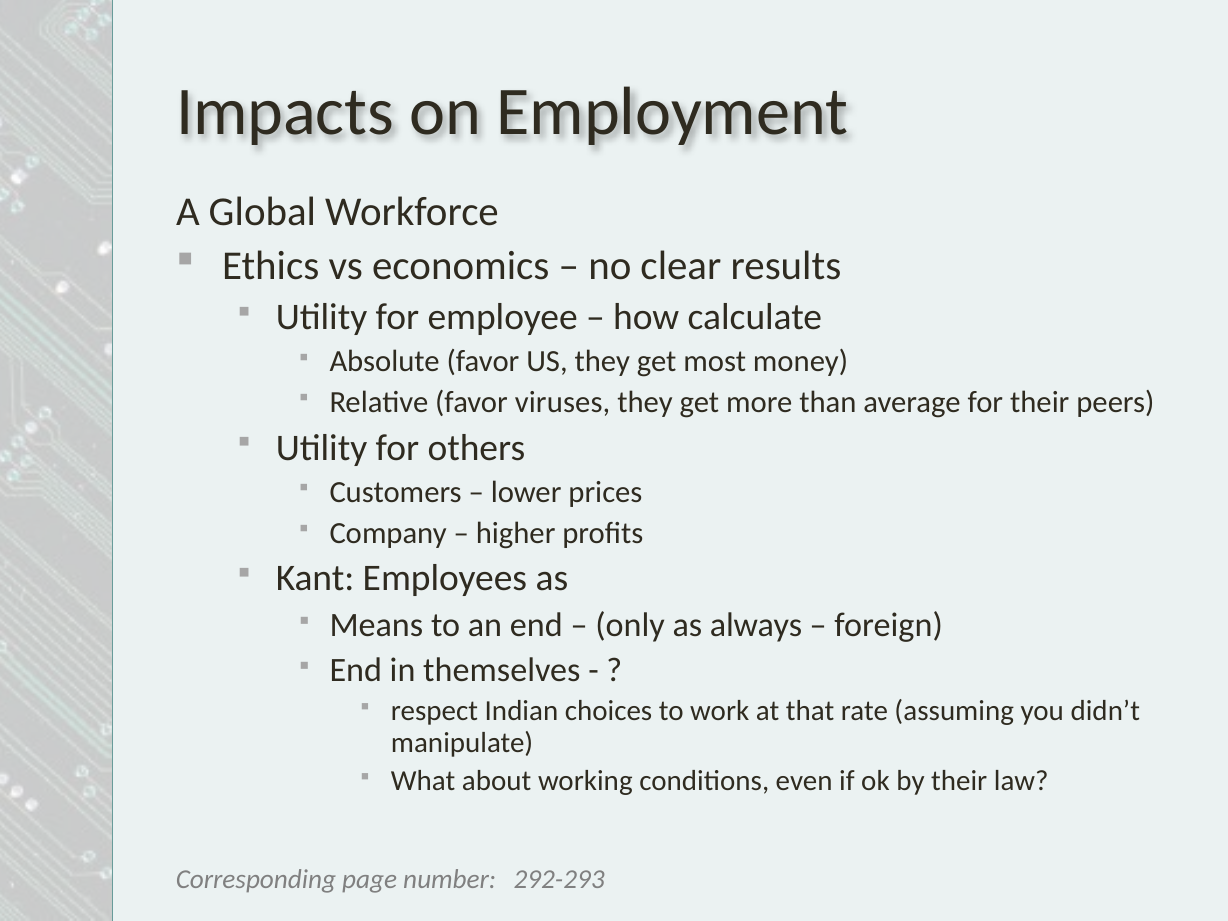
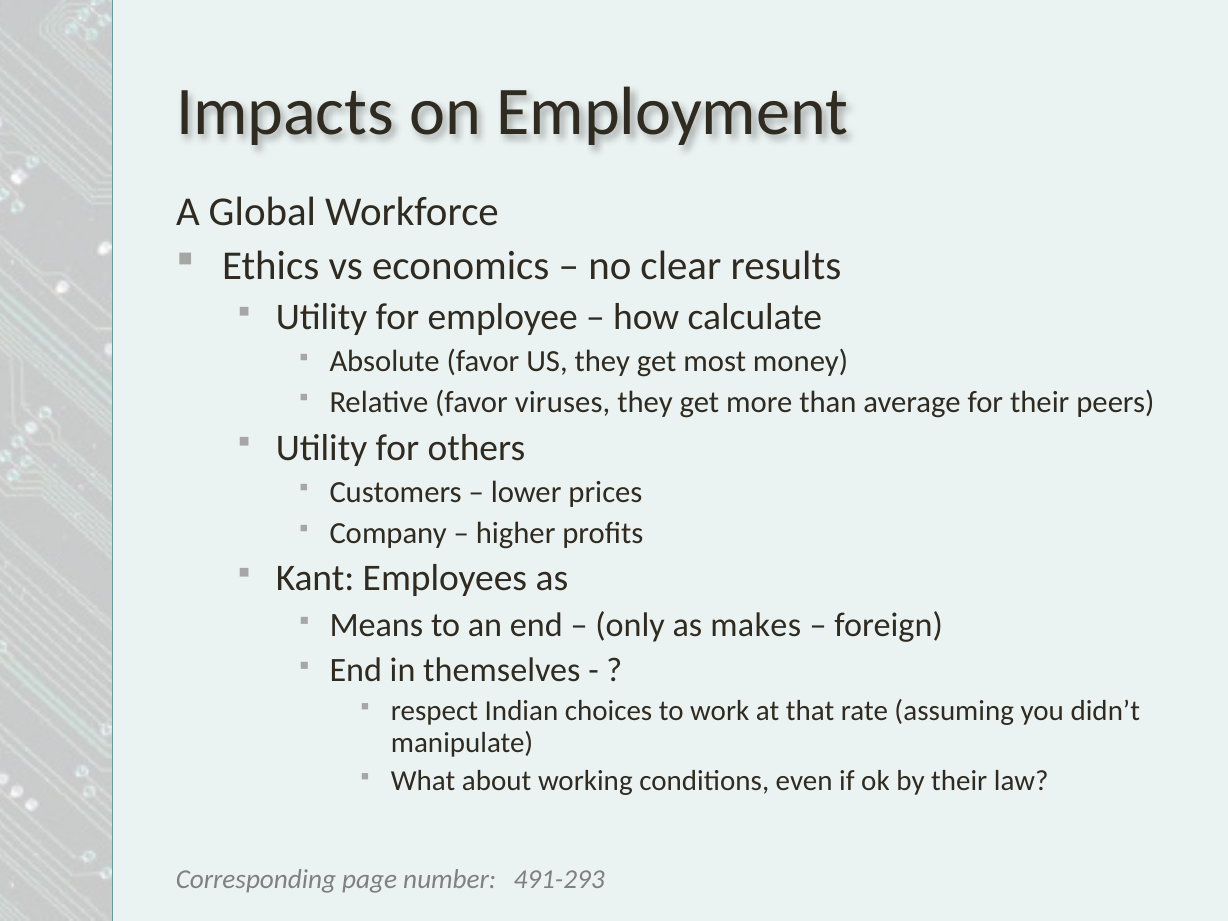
always: always -> makes
292-293: 292-293 -> 491-293
